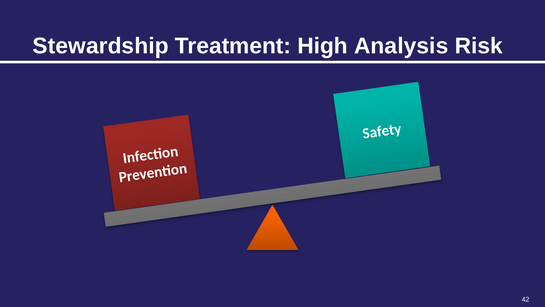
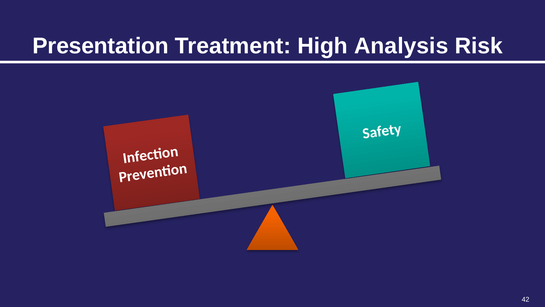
Stewardship: Stewardship -> Presentation
